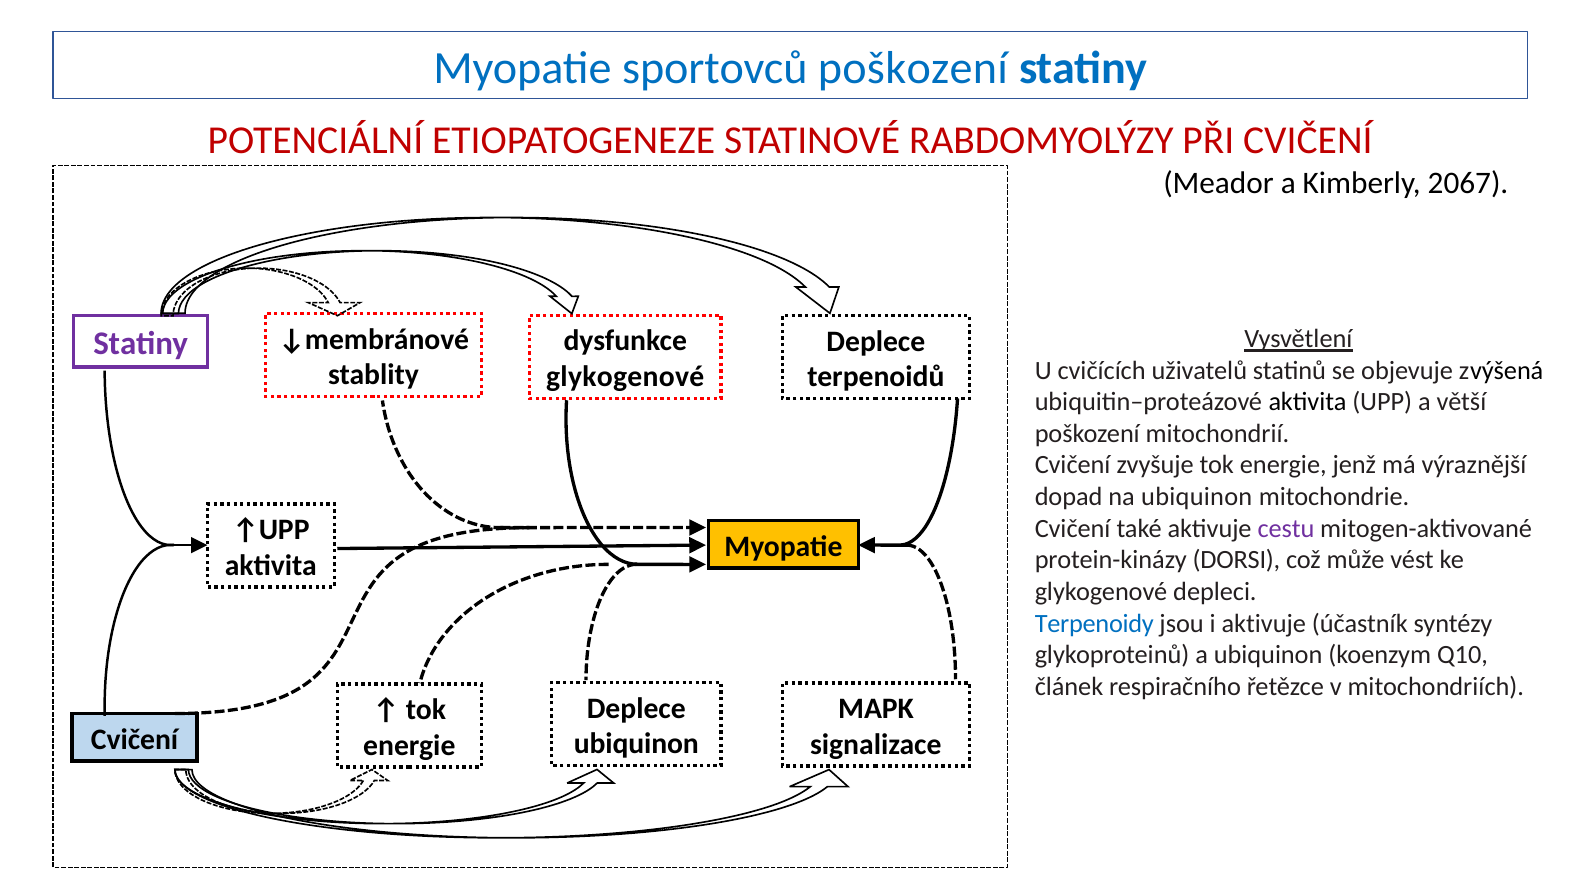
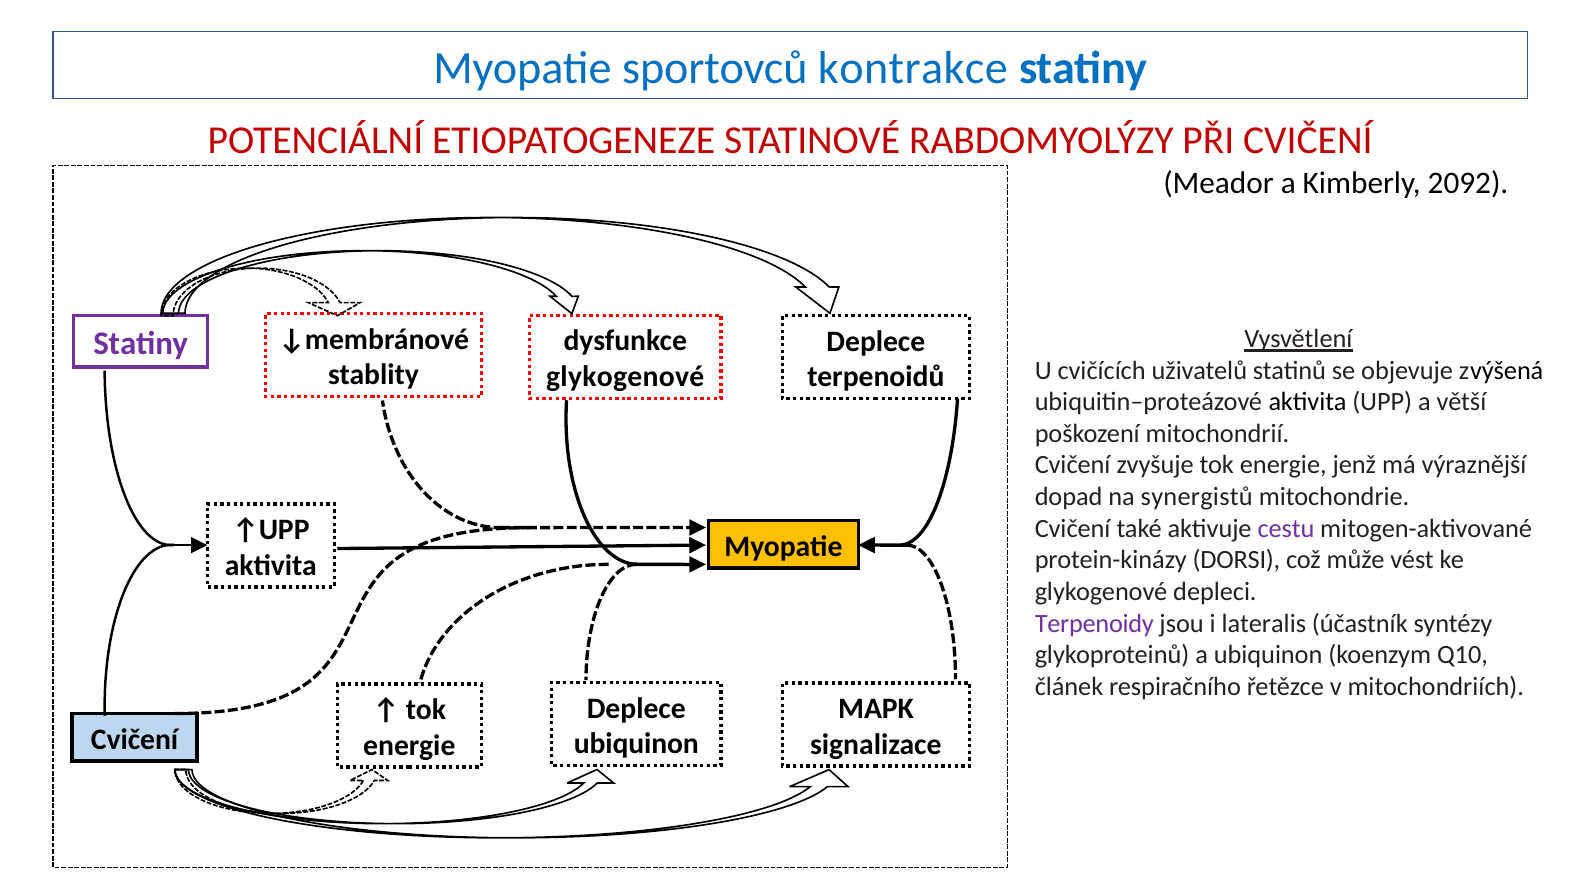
sportovců poškození: poškození -> kontrakce
2067: 2067 -> 2092
na ubiquinon: ubiquinon -> synergistů
Terpenoidy colour: blue -> purple
i aktivuje: aktivuje -> lateralis
